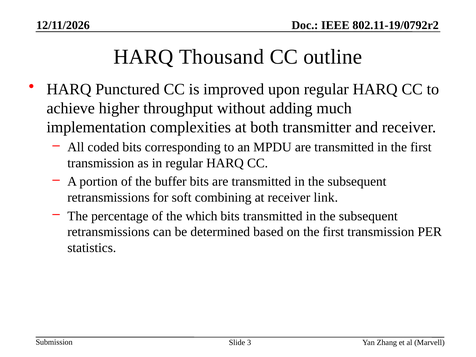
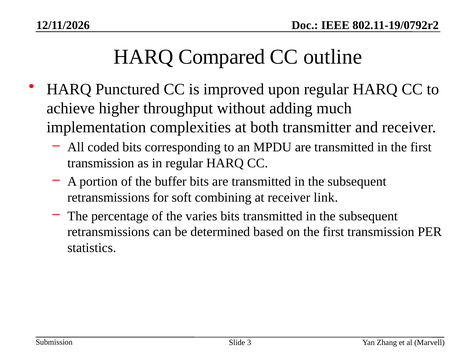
Thousand: Thousand -> Compared
which: which -> varies
